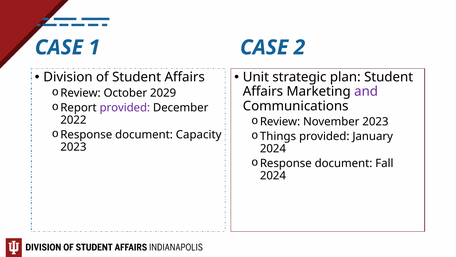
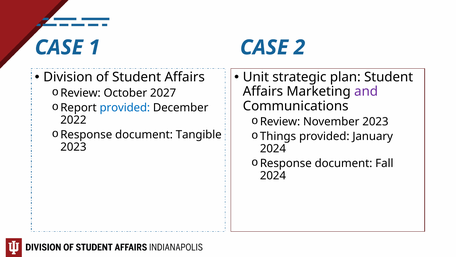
2029: 2029 -> 2027
provided at (125, 107) colour: purple -> blue
Capacity: Capacity -> Tangible
